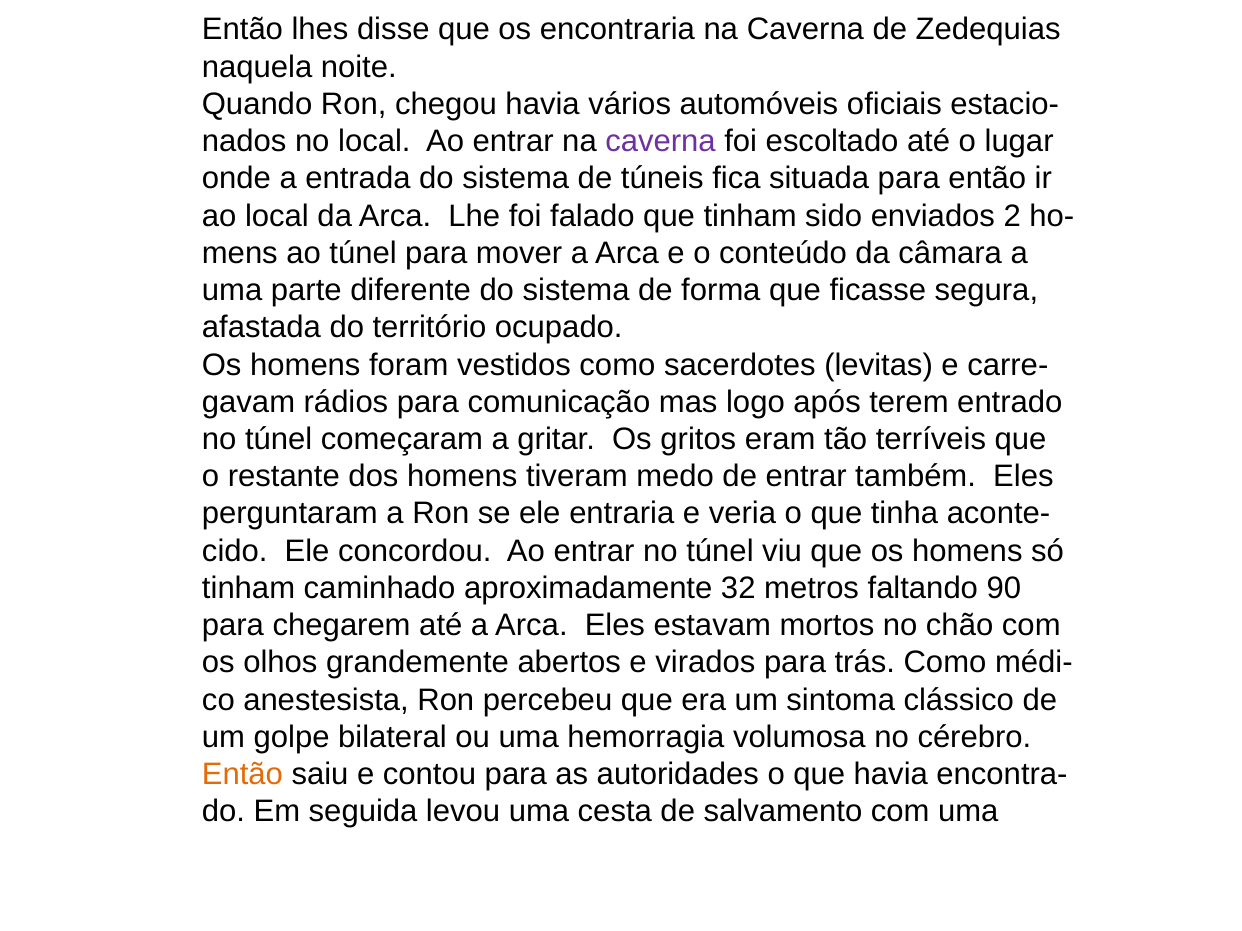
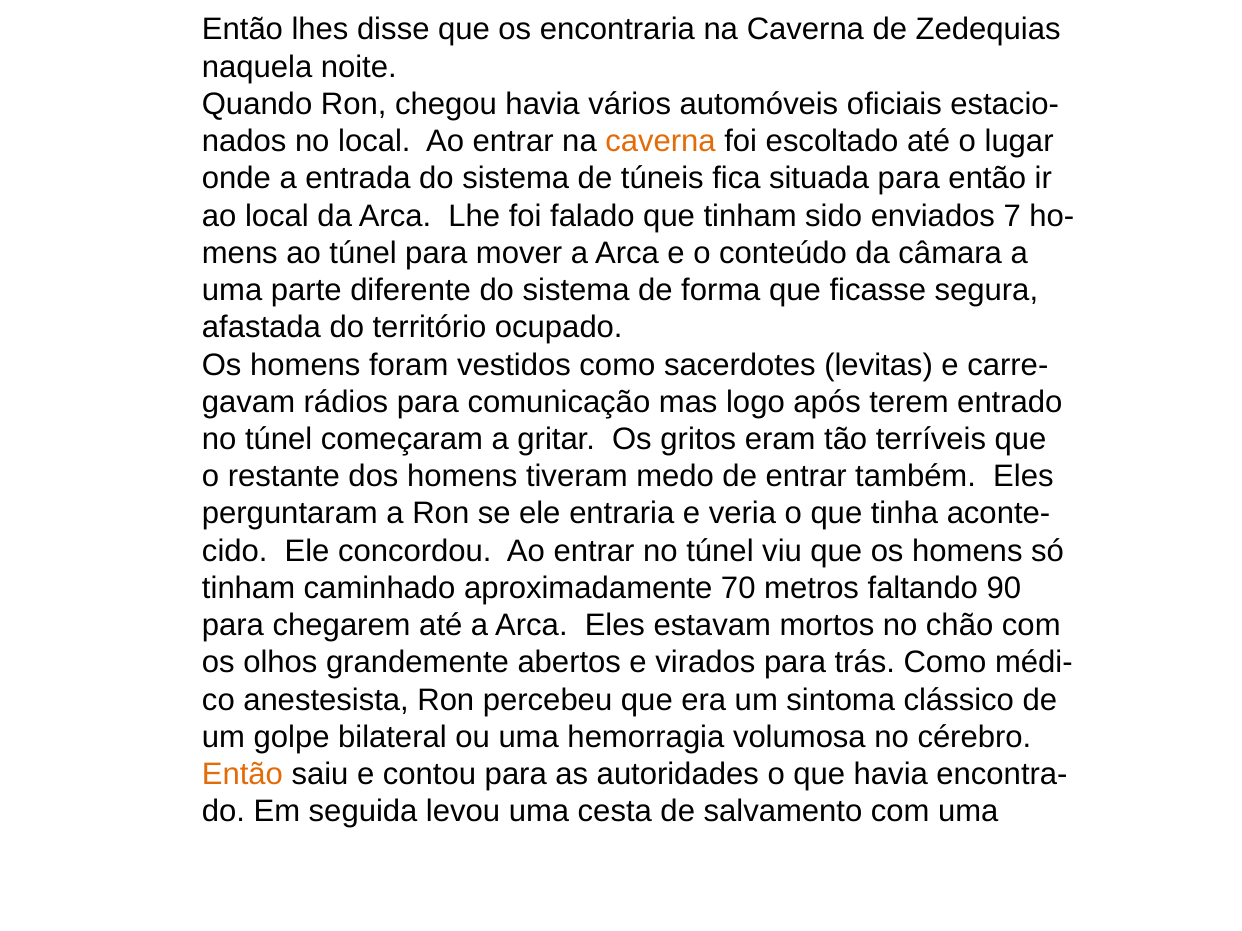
caverna at (661, 141) colour: purple -> orange
2: 2 -> 7
32: 32 -> 70
